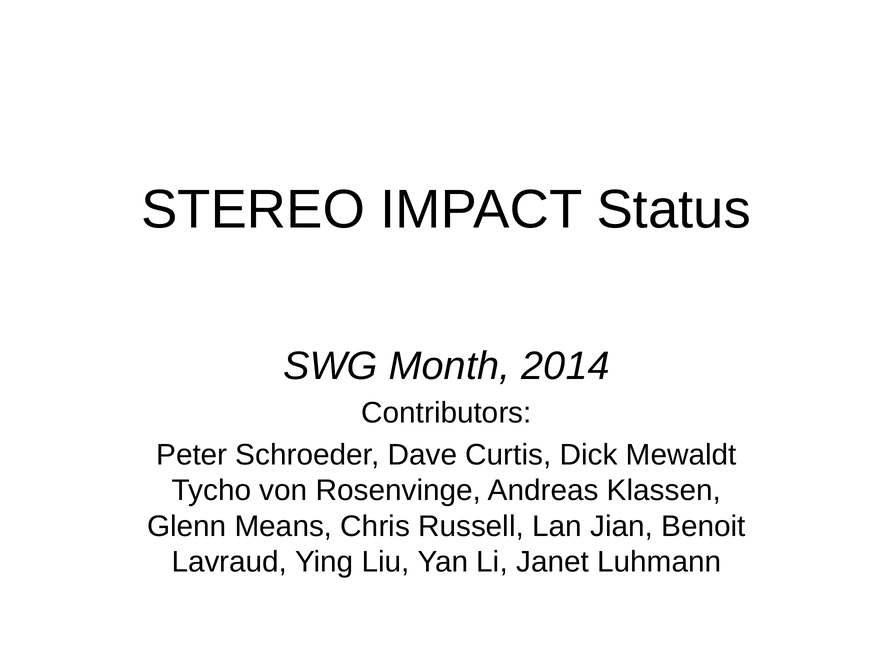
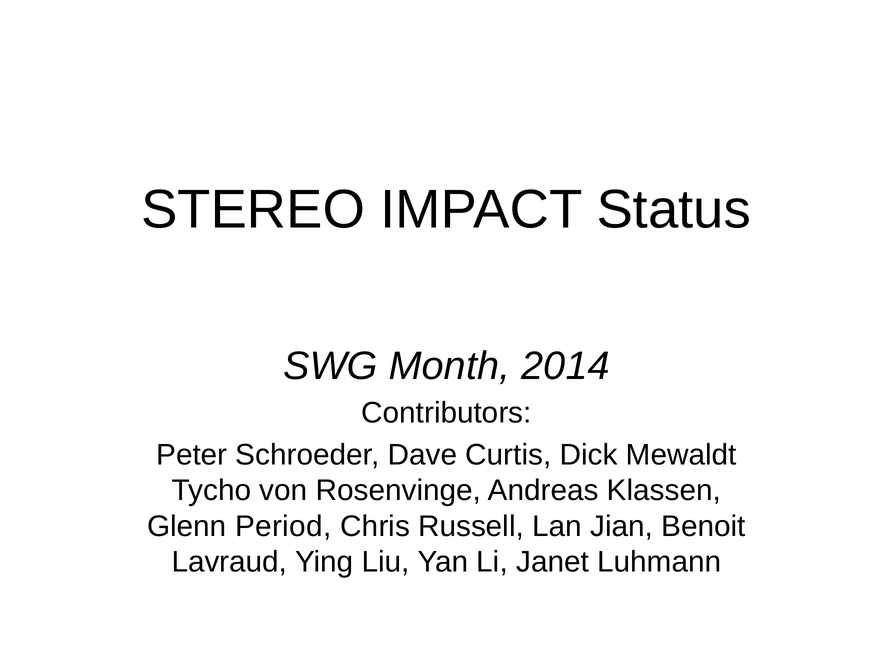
Means: Means -> Period
